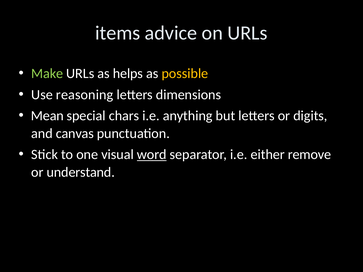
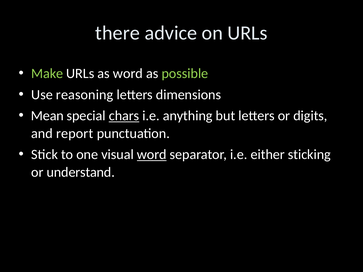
items: items -> there
as helps: helps -> word
possible colour: yellow -> light green
chars underline: none -> present
canvas: canvas -> report
remove: remove -> sticking
